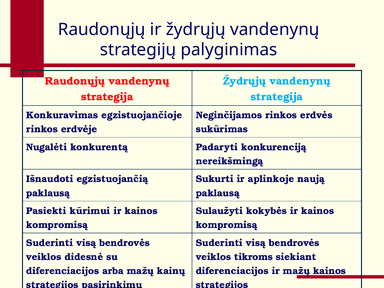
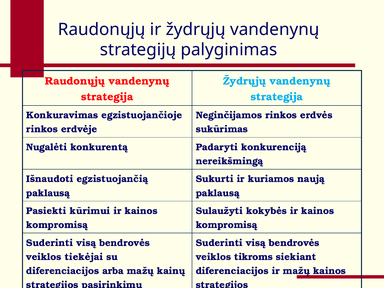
aplinkoje: aplinkoje -> kuriamos
didesnė: didesnė -> tiekėjai
